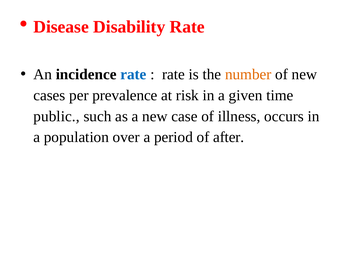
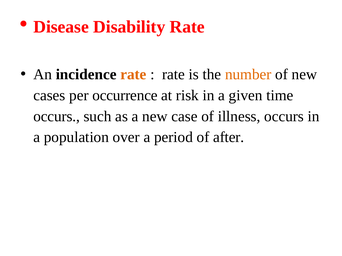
rate at (133, 74) colour: blue -> orange
prevalence: prevalence -> occurrence
public at (57, 116): public -> occurs
